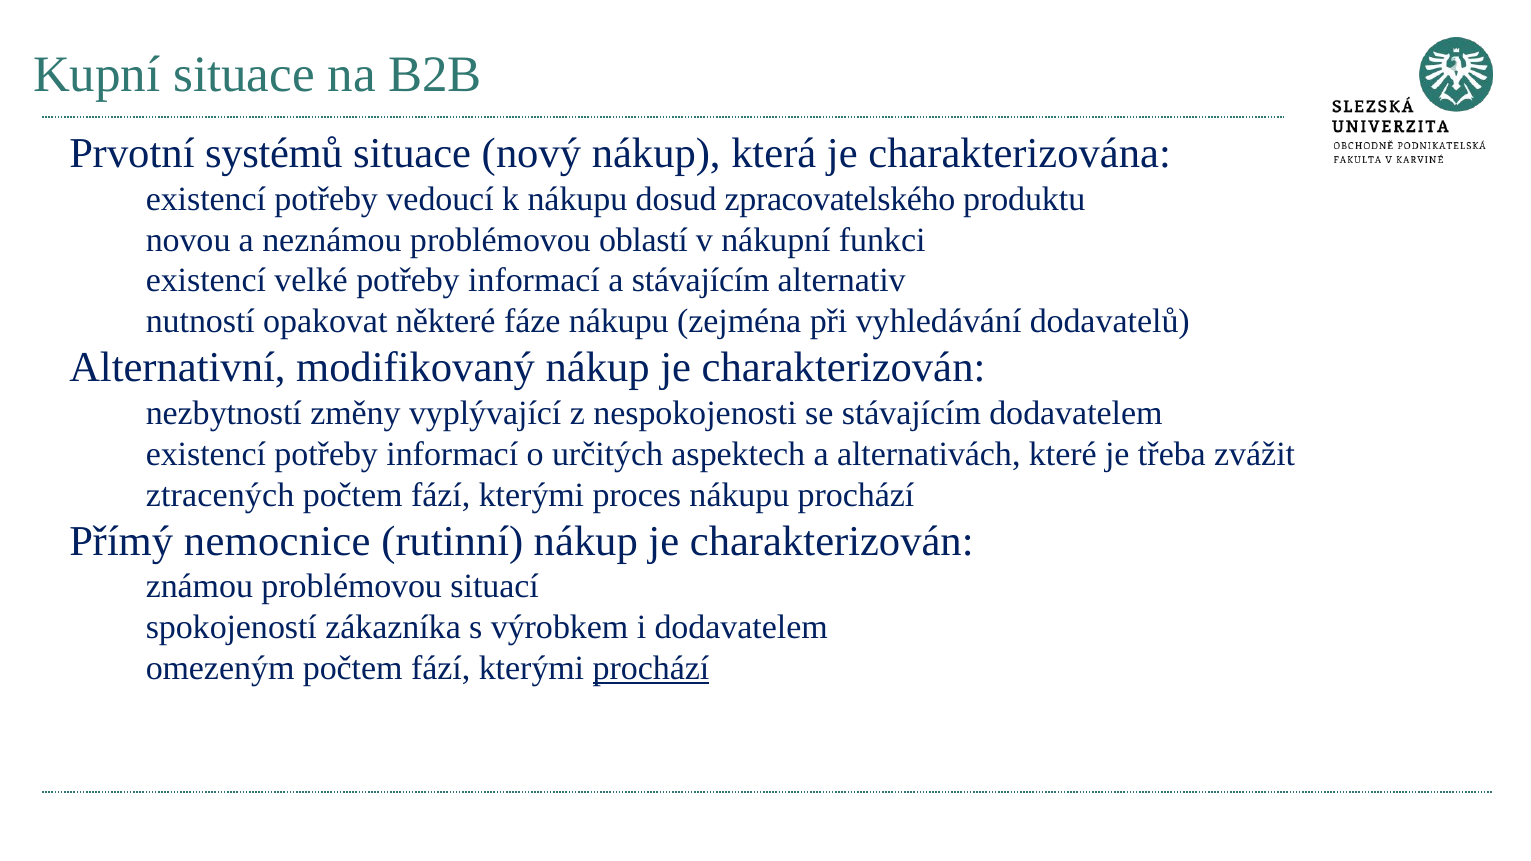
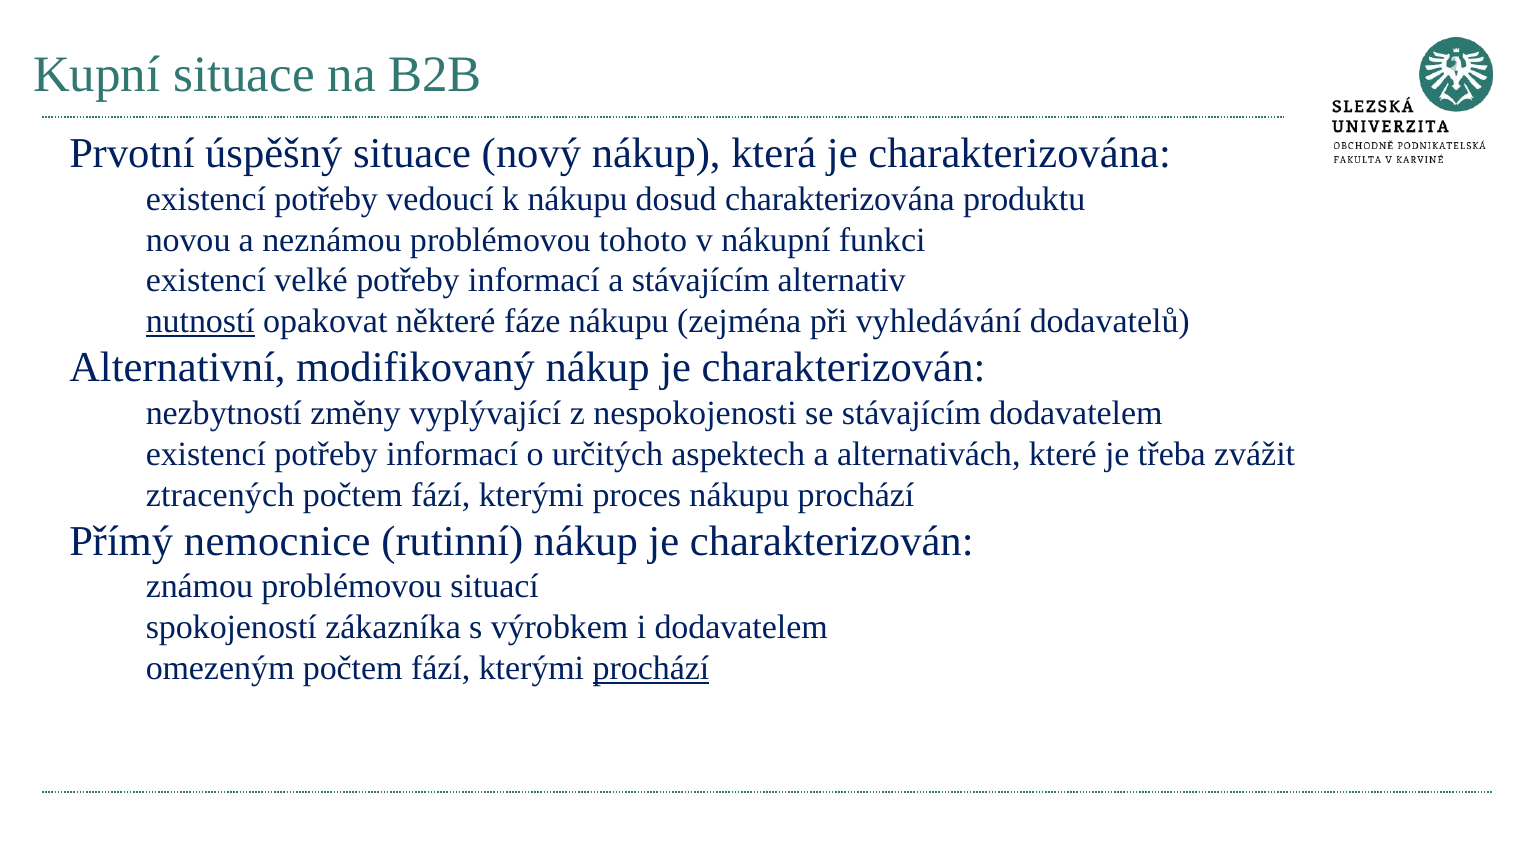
systémů: systémů -> úspěšný
dosud zpracovatelského: zpracovatelského -> charakterizována
oblastí: oblastí -> tohoto
nutností underline: none -> present
